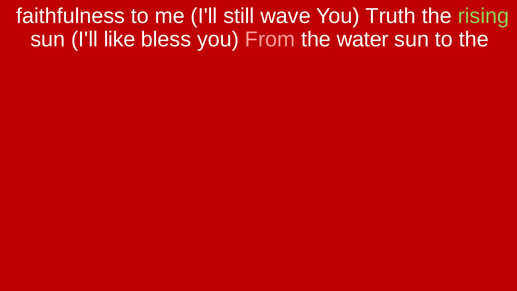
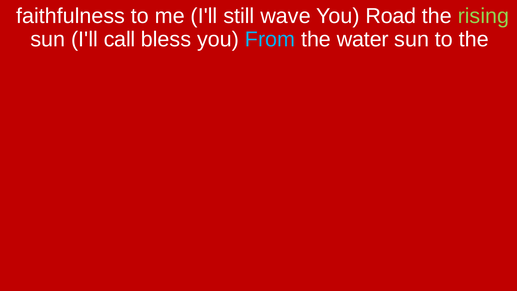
Truth: Truth -> Road
like: like -> call
From colour: pink -> light blue
